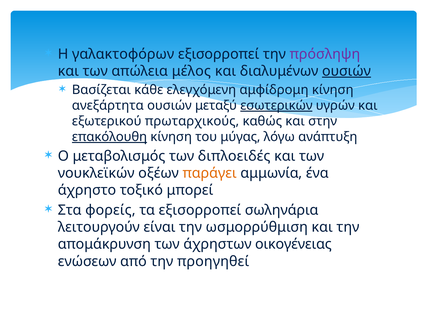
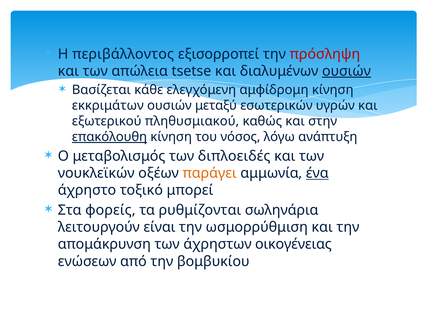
γαλακτοφόρων: γαλακτοφόρων -> περιβάλλοντος
πρόσληψη colour: purple -> red
μέλος: μέλος -> tsetse
ανεξάρτητα: ανεξάρτητα -> εκκριμάτων
εσωτερικών underline: present -> none
πρωταρχικούς: πρωταρχικούς -> πληθυσμιακού
μύγας: μύγας -> νόσος
ένα underline: none -> present
τα εξισορροπεί: εξισορροπεί -> ρυθμίζονται
προηγηθεί: προηγηθεί -> βομβυκίου
